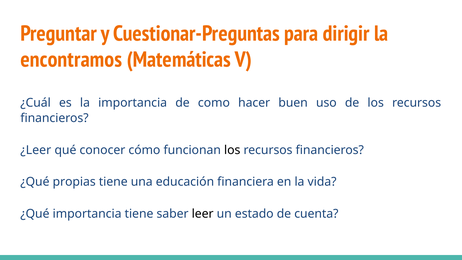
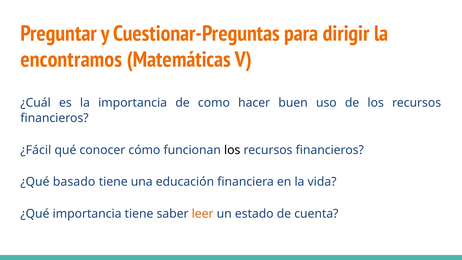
¿Leer: ¿Leer -> ¿Fácil
propias: propias -> basado
leer colour: black -> orange
